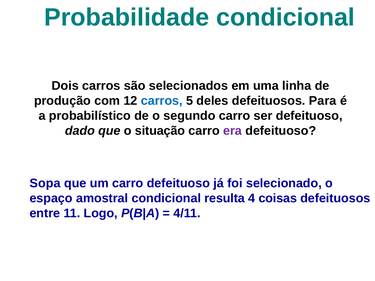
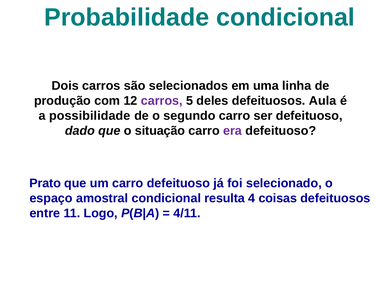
carros at (162, 101) colour: blue -> purple
Para: Para -> Aula
probabilístico: probabilístico -> possibilidade
Sopa: Sopa -> Prato
